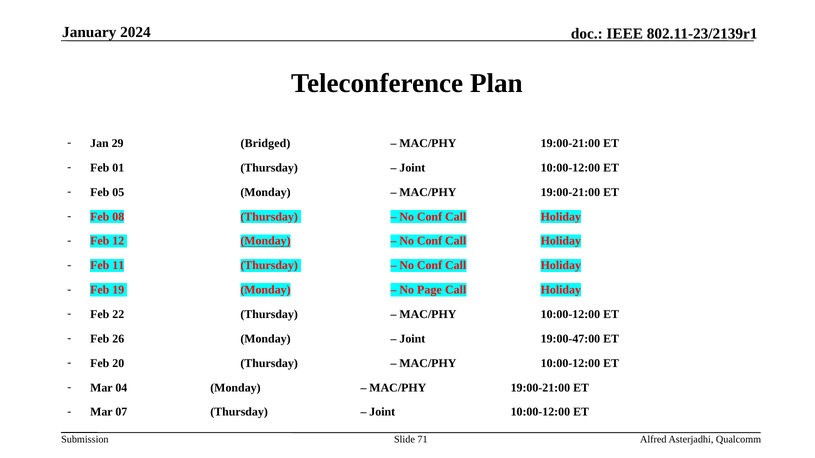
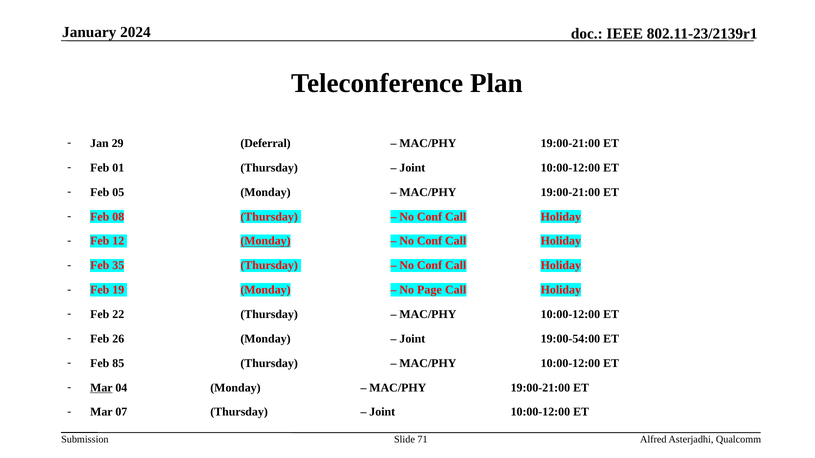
Bridged: Bridged -> Deferral
11: 11 -> 35
19:00-47:00: 19:00-47:00 -> 19:00-54:00
20: 20 -> 85
Mar at (101, 388) underline: none -> present
